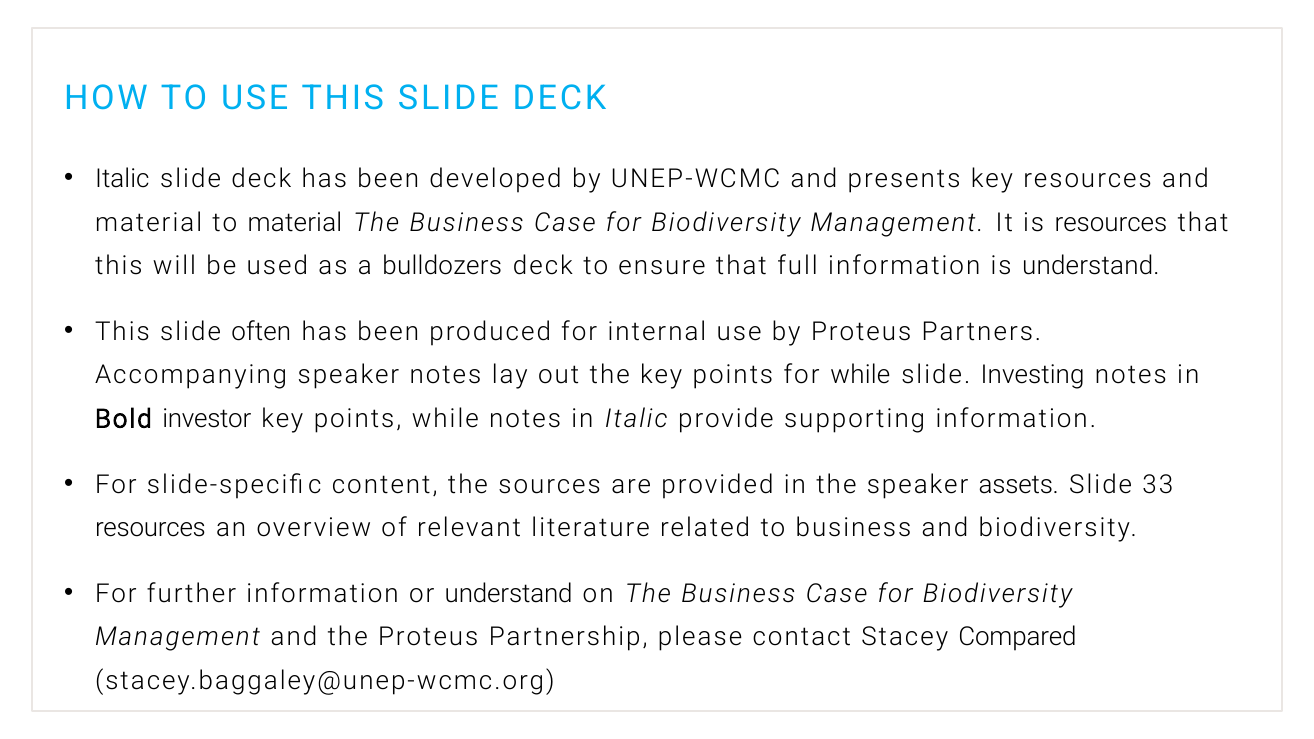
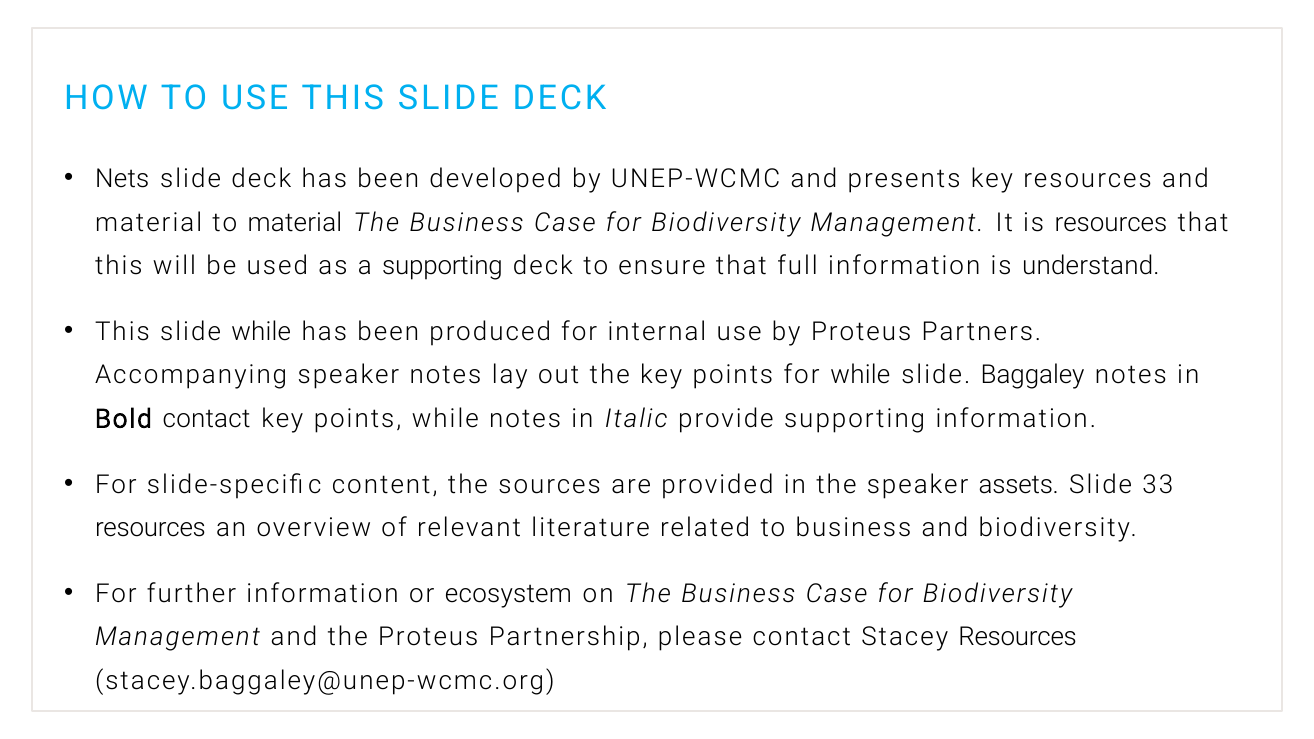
Italic at (122, 179): Italic -> Nets
a bulldozers: bulldozers -> supporting
slide often: often -> while
Investing: Investing -> Baggaley
Bold investor: investor -> contact
or understand: understand -> ecosystem
Stacey Compared: Compared -> Resources
